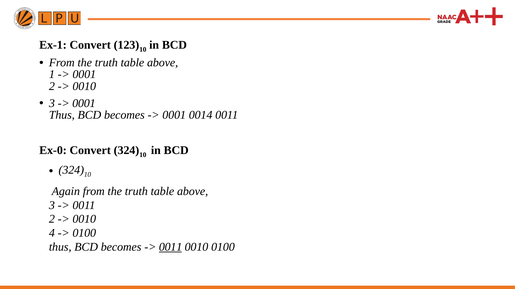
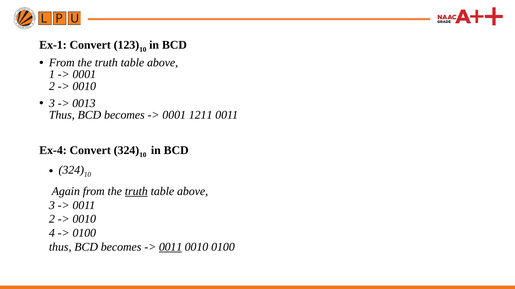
0001 at (84, 103): 0001 -> 0013
0014: 0014 -> 1211
Ex-0: Ex-0 -> Ex-4
truth at (136, 192) underline: none -> present
